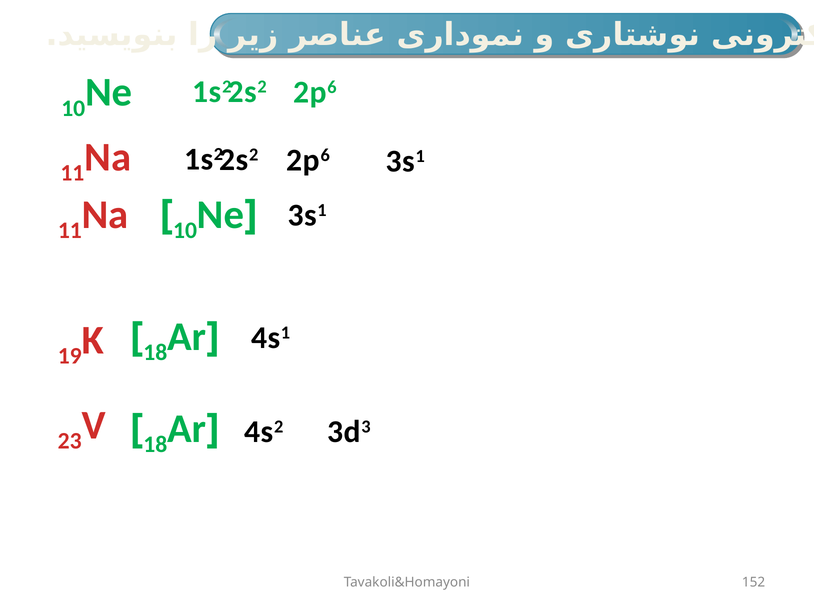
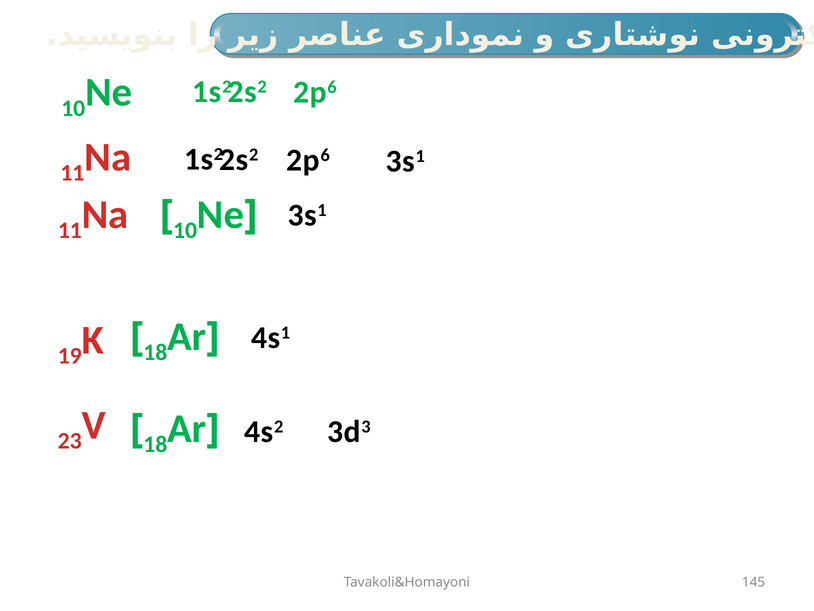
152: 152 -> 145
